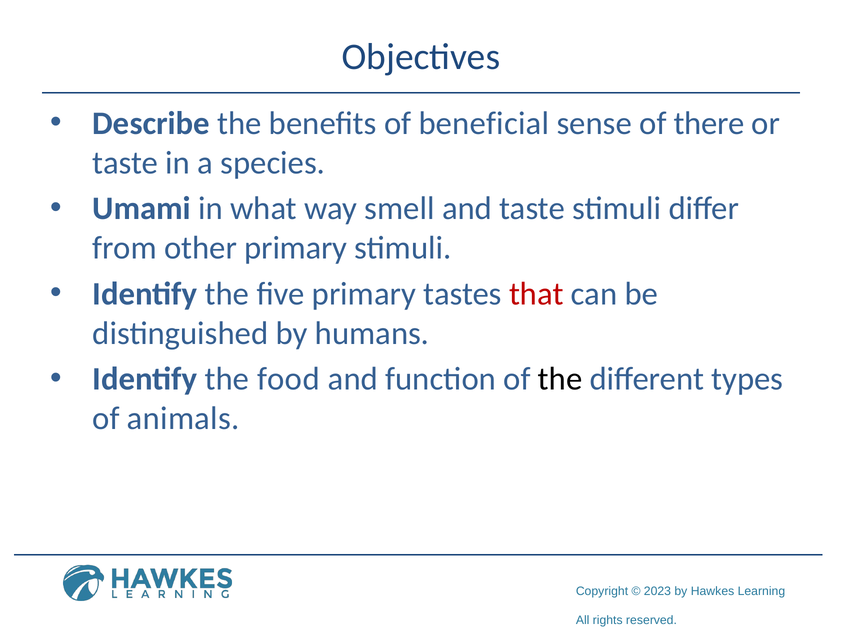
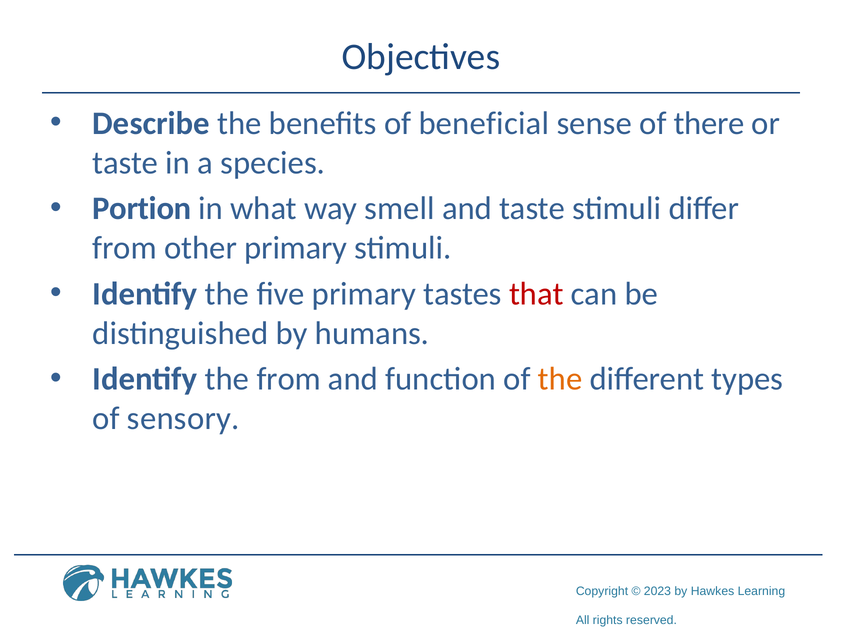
Umami: Umami -> Portion
the food: food -> from
the at (560, 379) colour: black -> orange
animals: animals -> sensory
